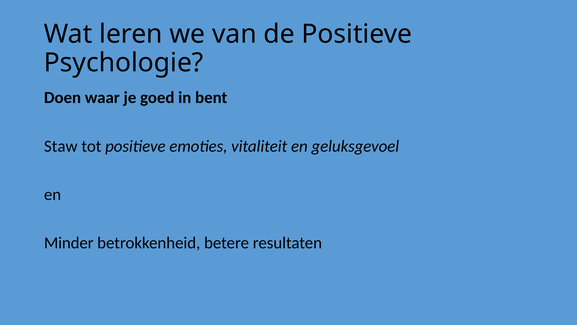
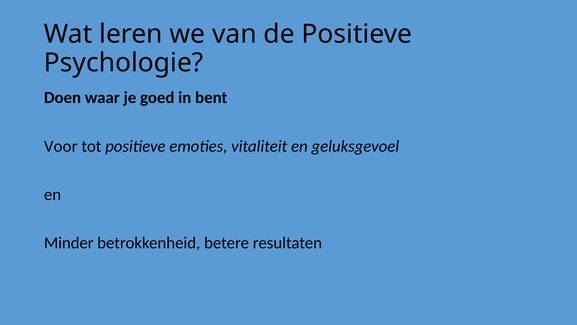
Staw: Staw -> Voor
